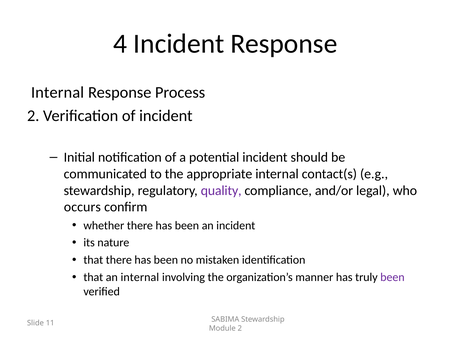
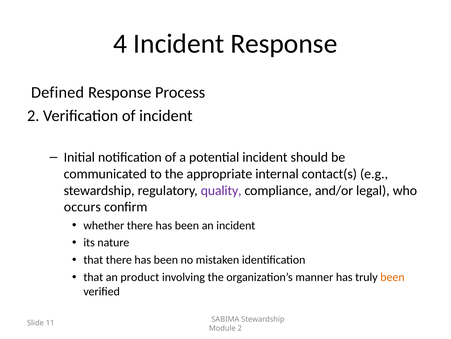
Internal at (58, 92): Internal -> Defined
an internal: internal -> product
been at (392, 277) colour: purple -> orange
